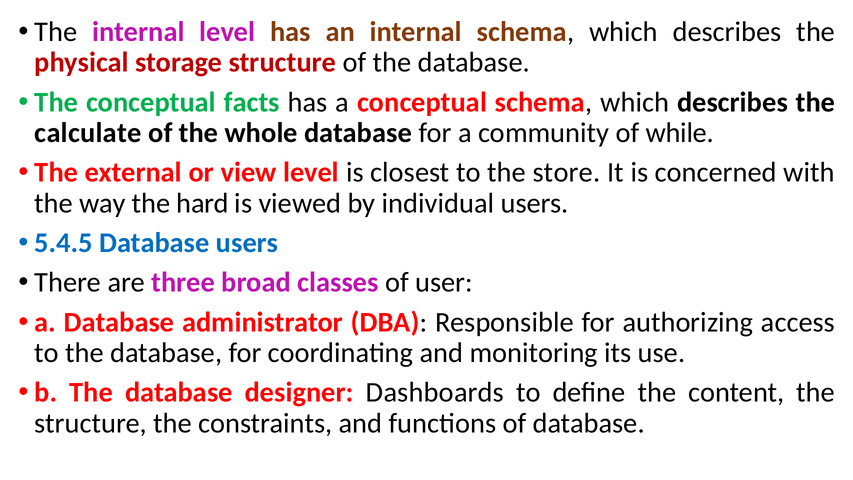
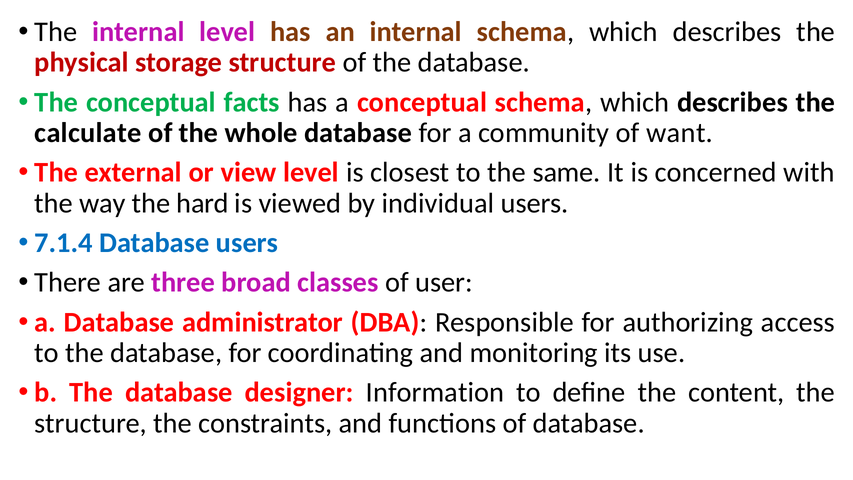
while: while -> want
store: store -> same
5.4.5: 5.4.5 -> 7.1.4
Dashboards: Dashboards -> Information
